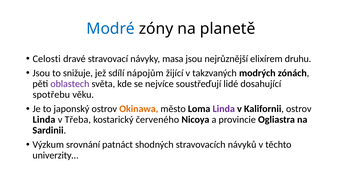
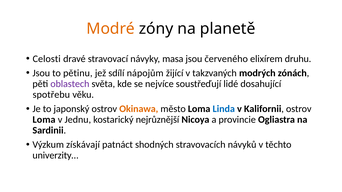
Modré colour: blue -> orange
nejrůznější: nejrůznější -> červeného
snižuje: snižuje -> pětinu
Linda at (224, 109) colour: purple -> blue
Linda at (44, 120): Linda -> Loma
Třeba: Třeba -> Jednu
červeného: červeného -> nejrůznější
srovnání: srovnání -> získávají
